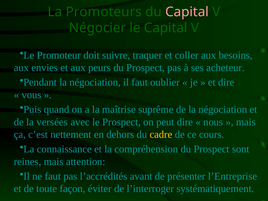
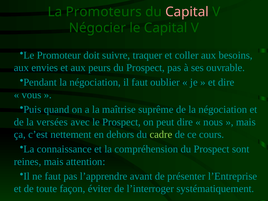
acheteur: acheteur -> ouvrable
cadre colour: yellow -> light green
l’accrédités: l’accrédités -> l’apprendre
